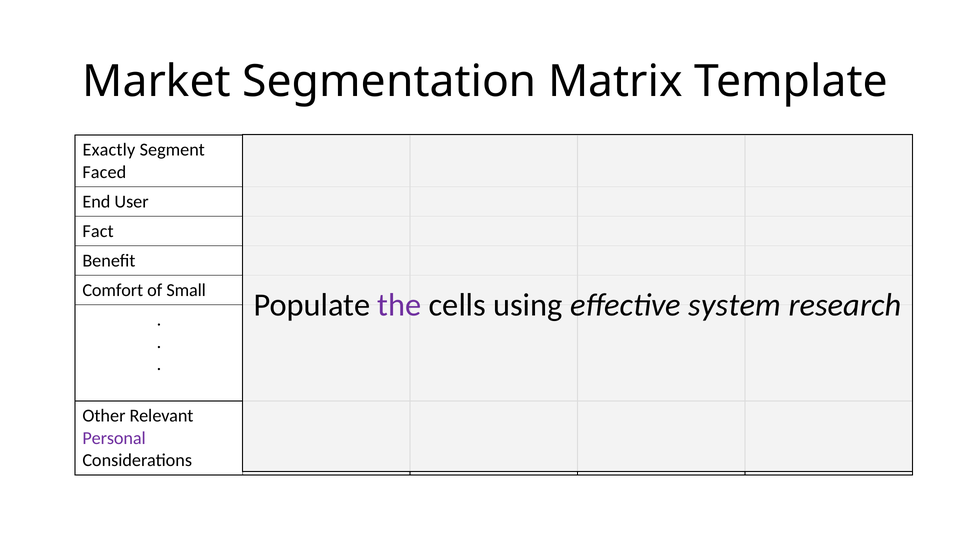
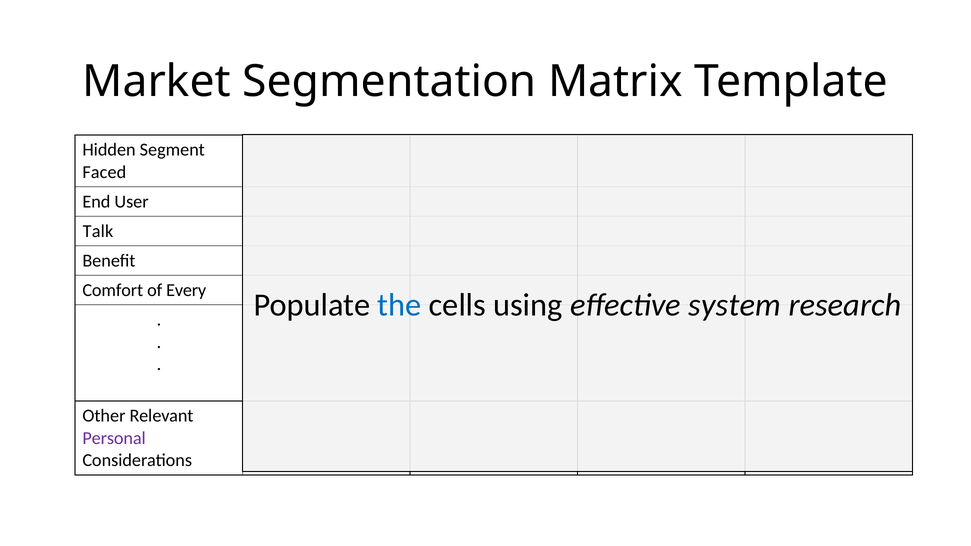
Exactly: Exactly -> Hidden
Fact: Fact -> Talk
Small: Small -> Every
the colour: purple -> blue
